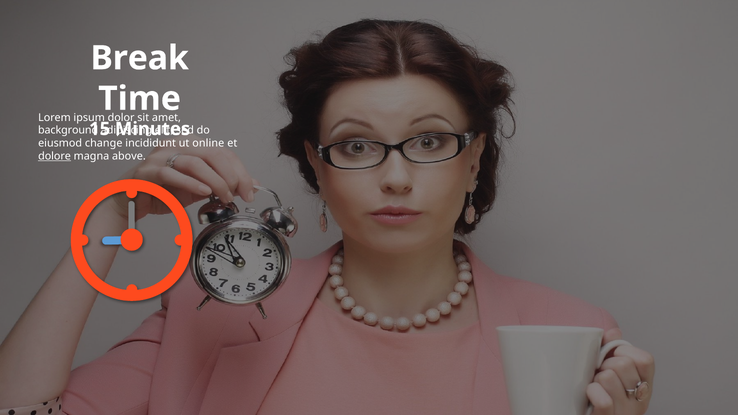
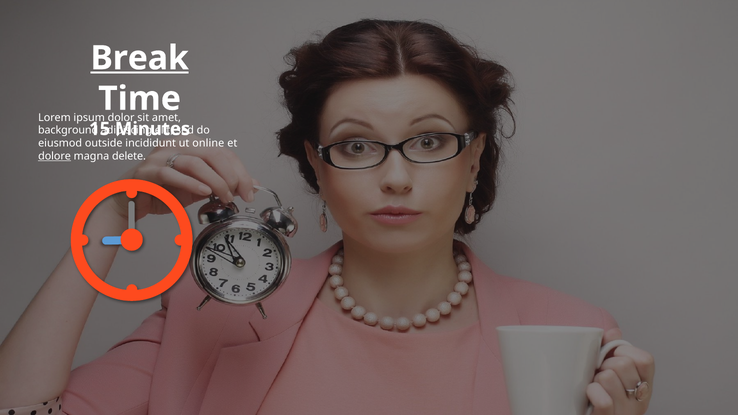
Break underline: none -> present
change: change -> outside
above: above -> delete
